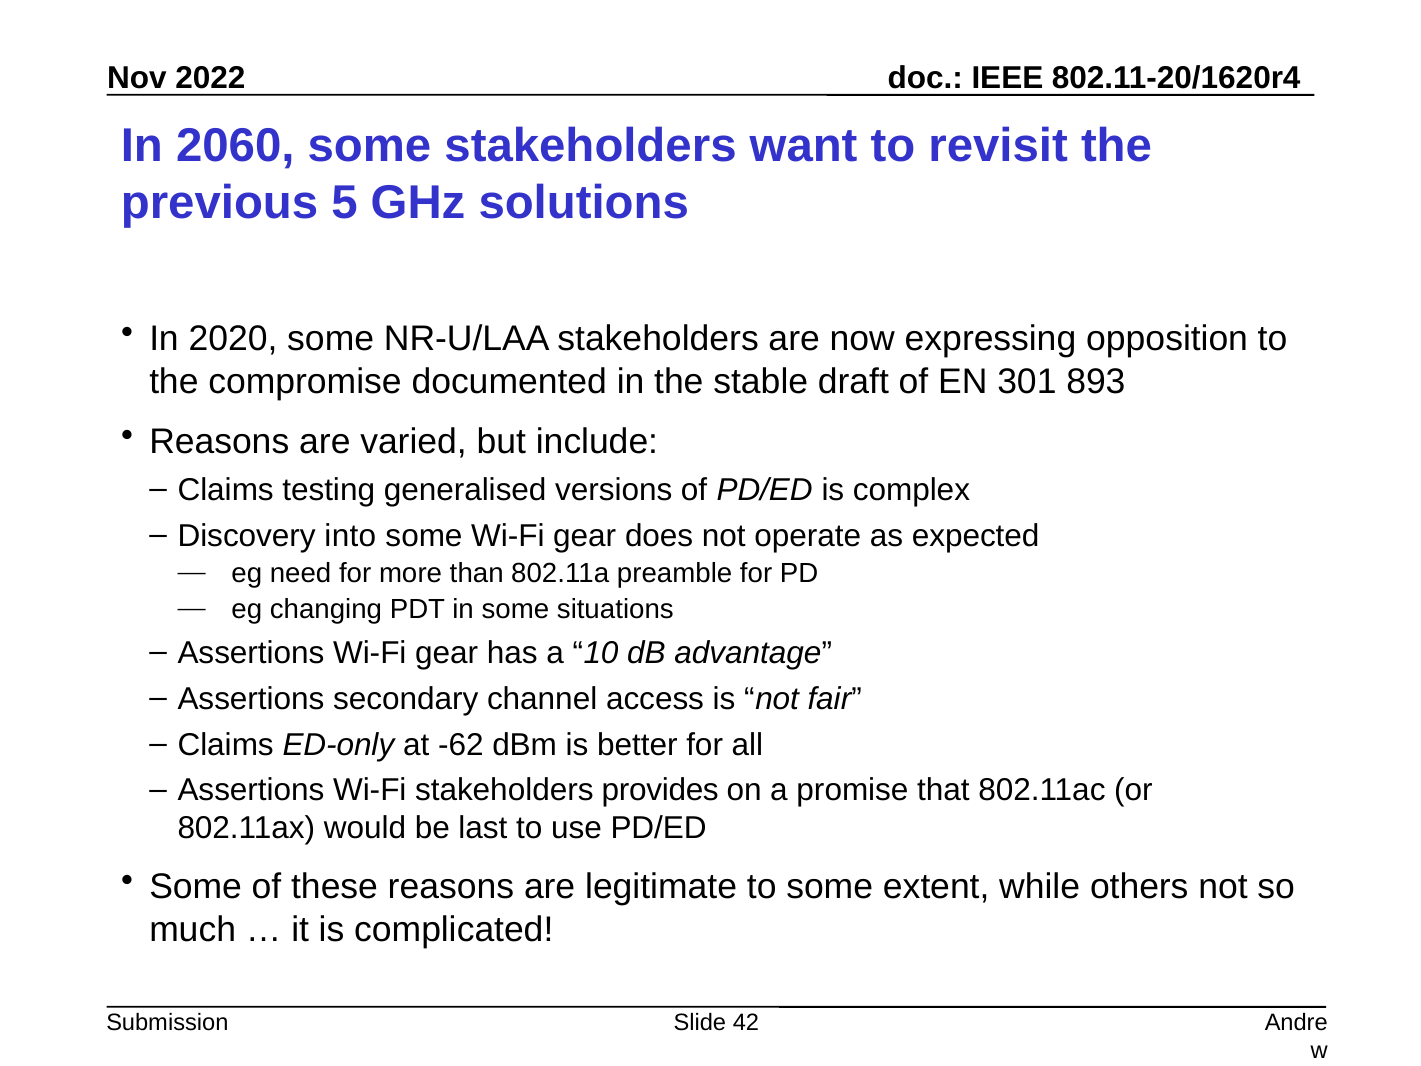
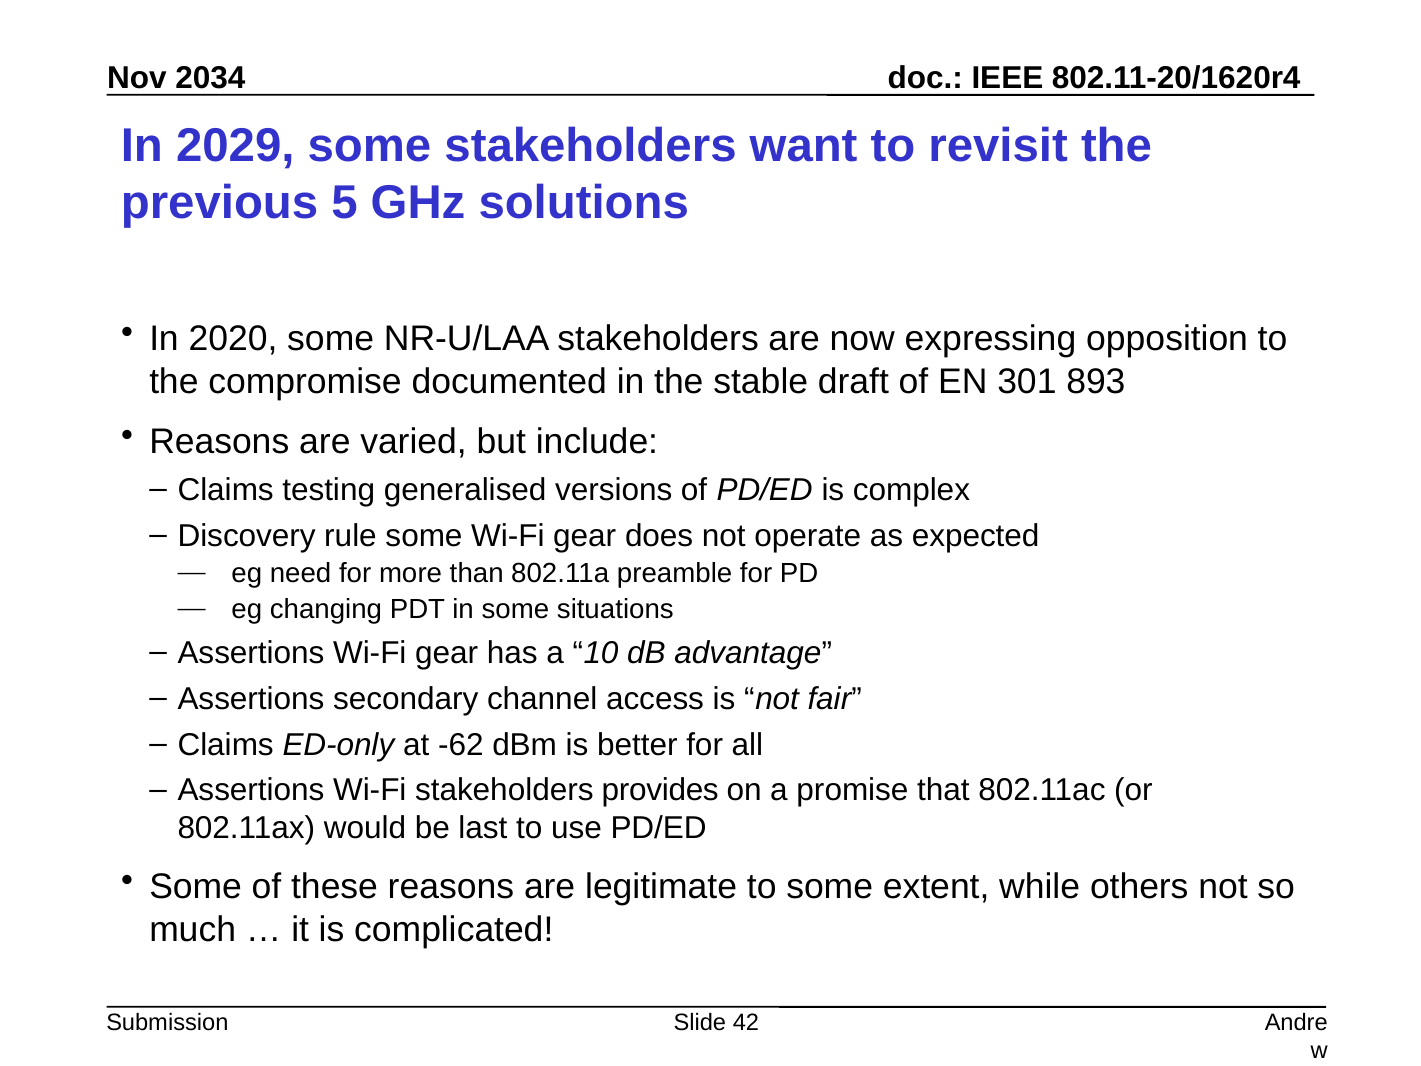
2022: 2022 -> 2034
2060: 2060 -> 2029
into: into -> rule
